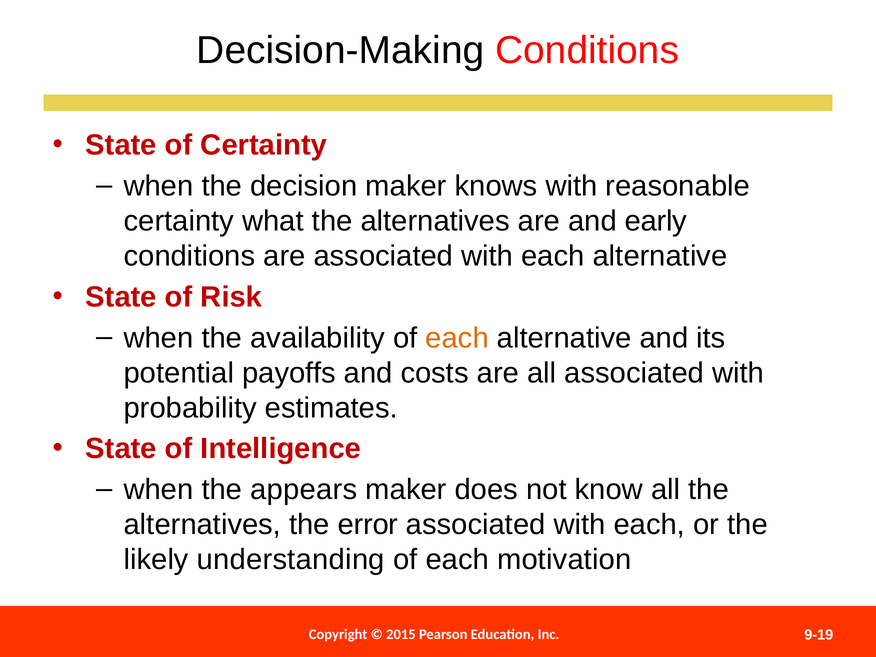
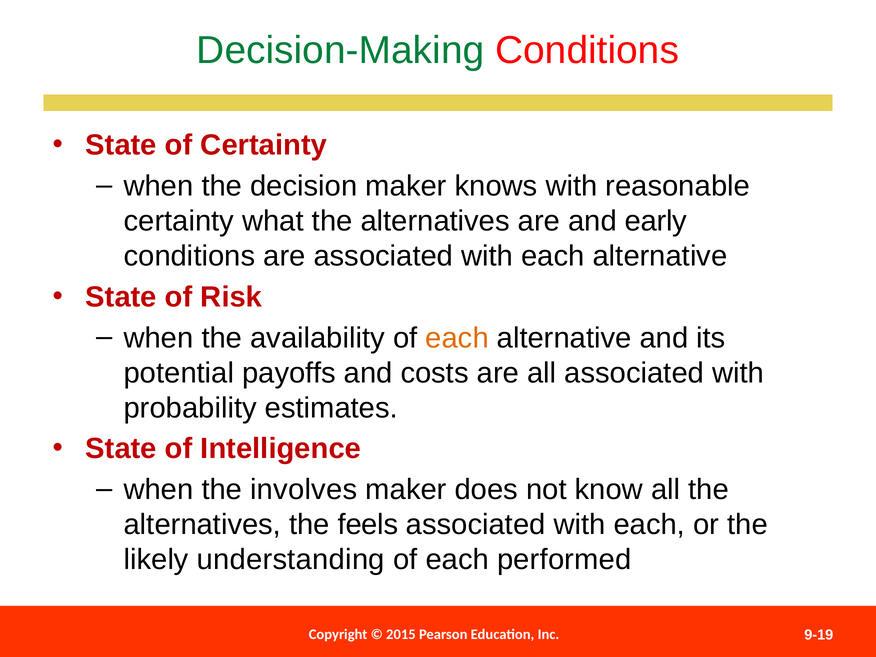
Decision-Making colour: black -> green
appears: appears -> involves
error: error -> feels
motivation: motivation -> performed
